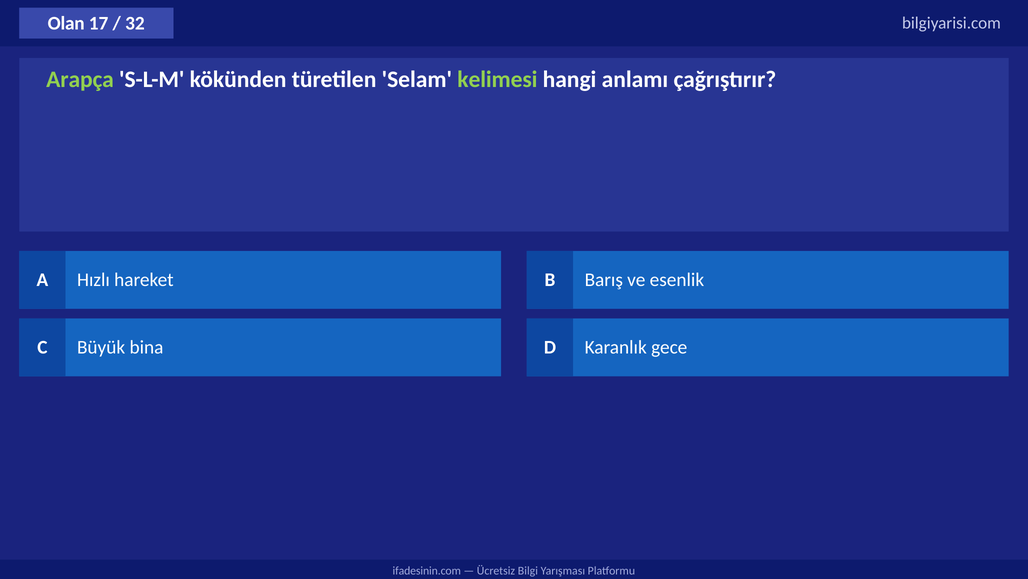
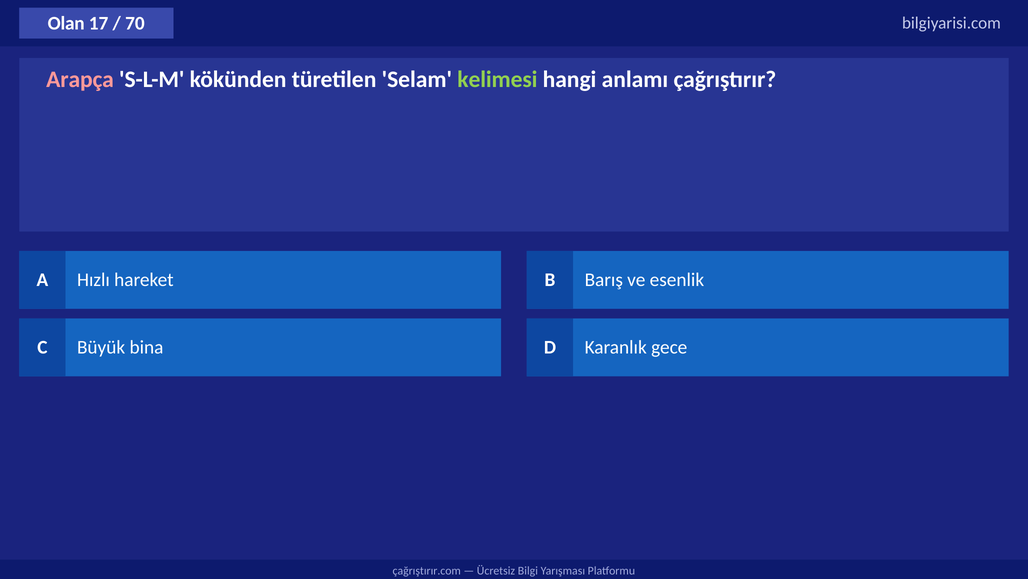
32: 32 -> 70
Arapça colour: light green -> pink
ifadesinin.com: ifadesinin.com -> çağrıştırır.com
